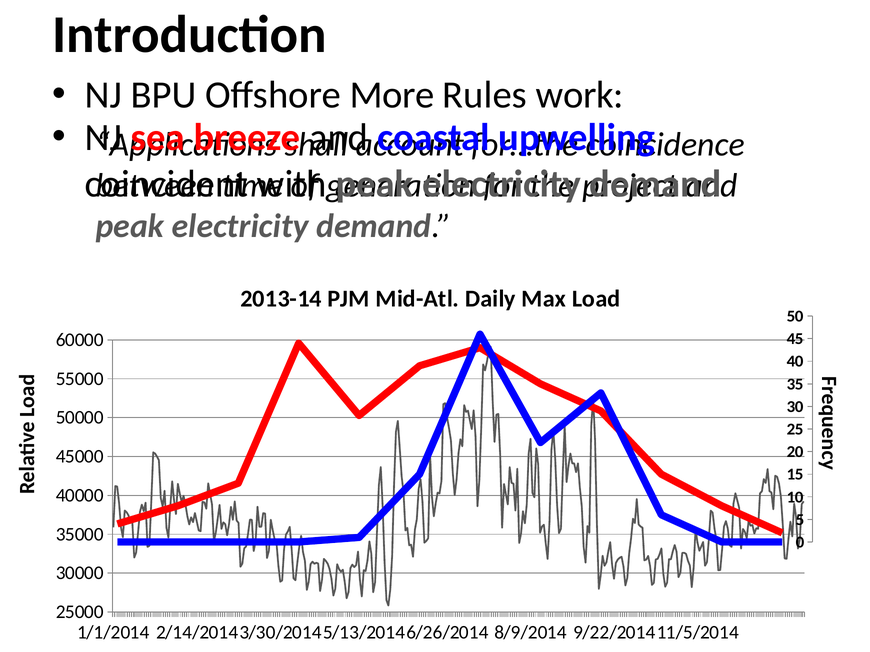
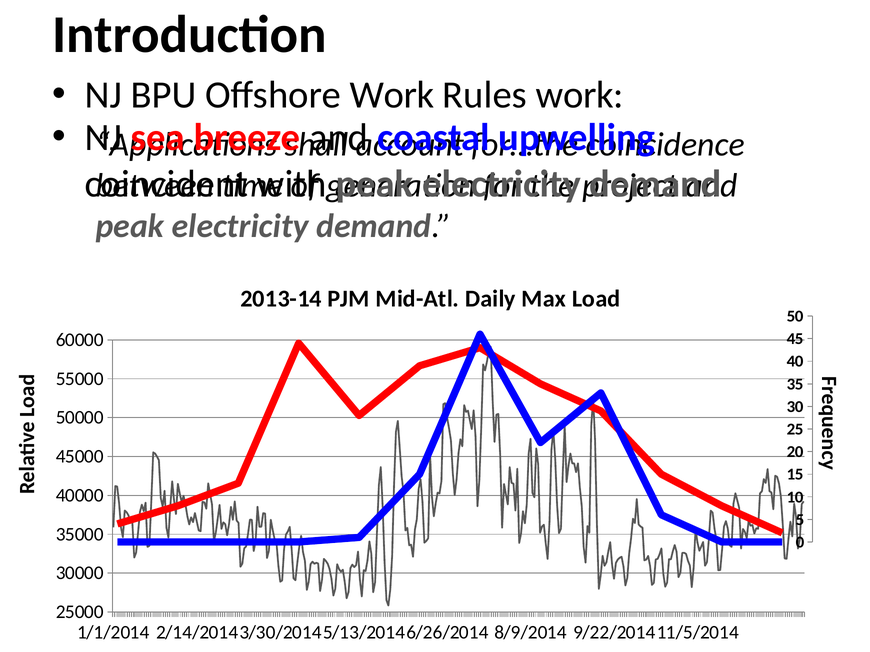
Offshore More: More -> Work
